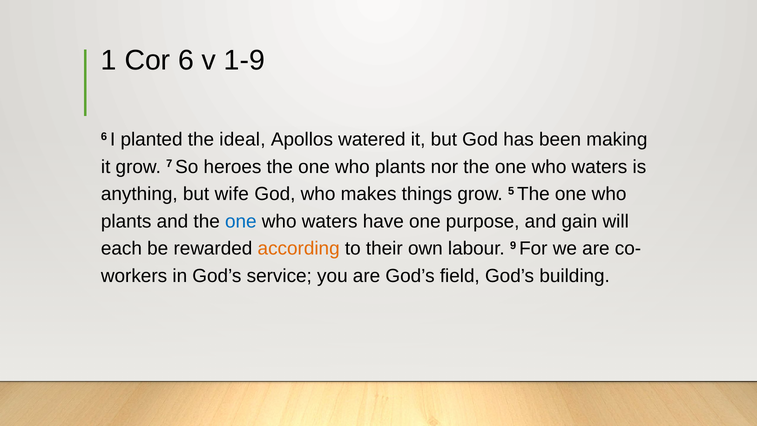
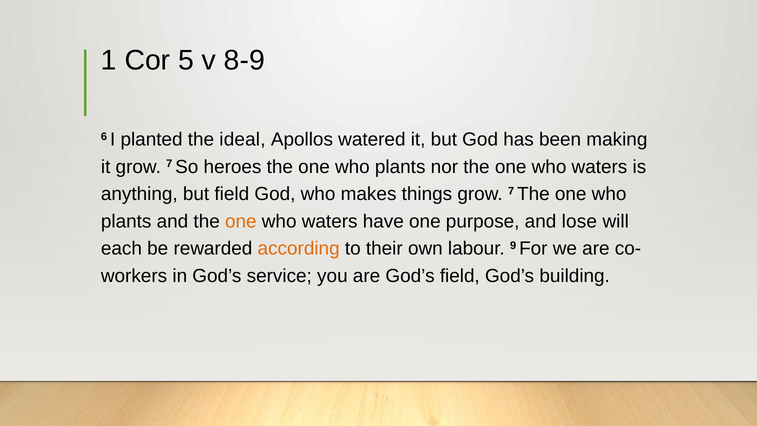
Cor 6: 6 -> 5
1-9: 1-9 -> 8-9
but wife: wife -> field
things grow 5: 5 -> 7
one at (241, 221) colour: blue -> orange
gain: gain -> lose
